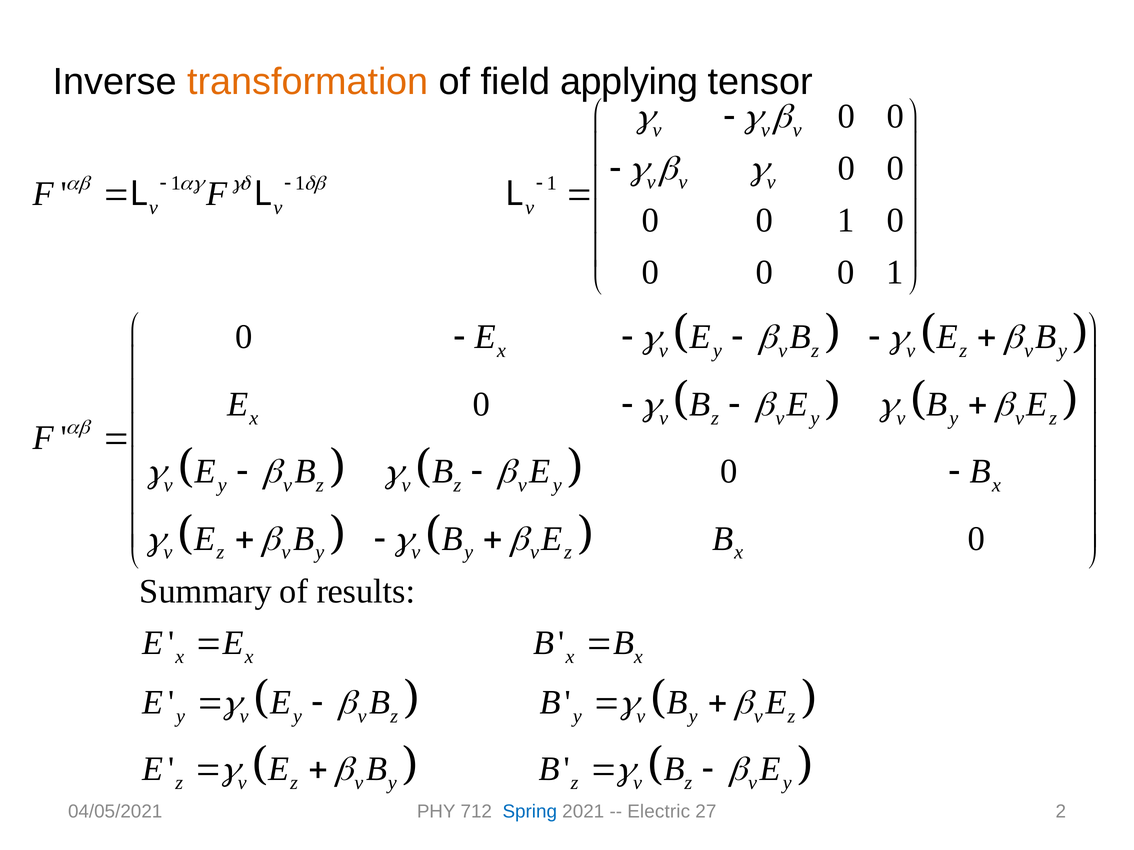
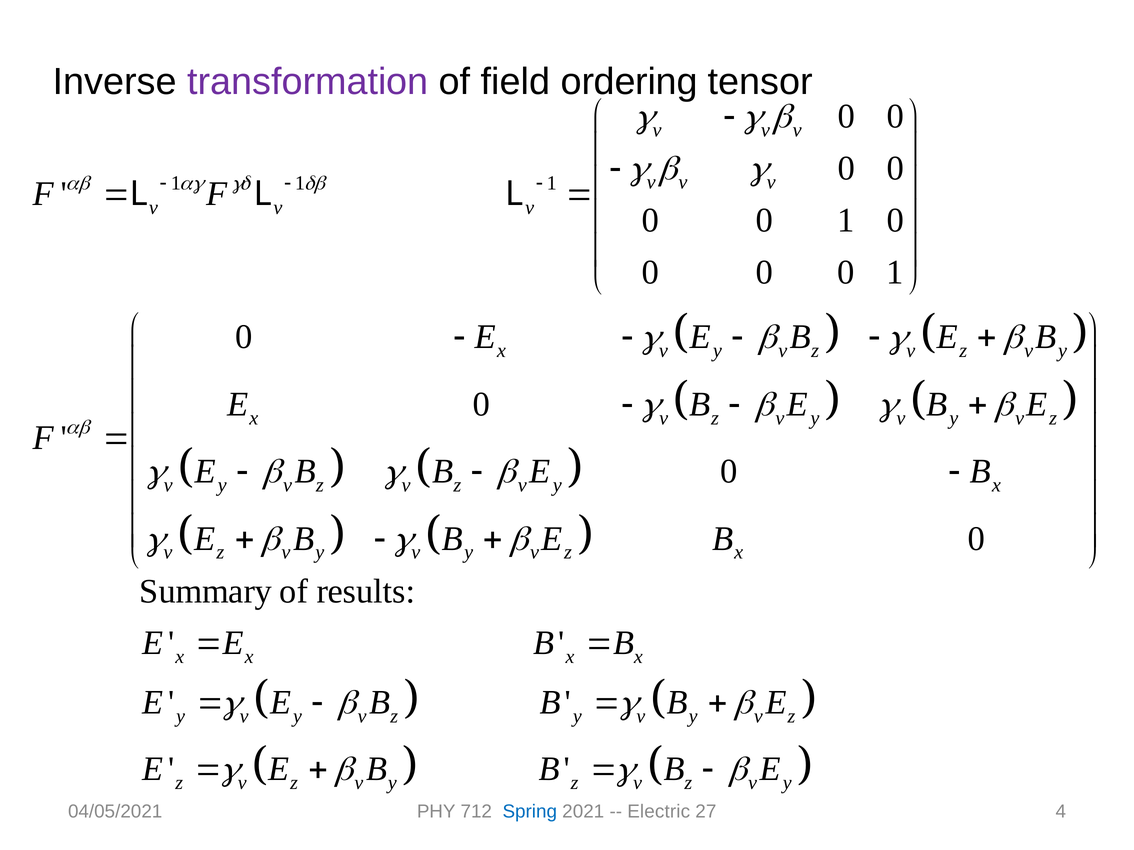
transformation colour: orange -> purple
applying: applying -> ordering
2: 2 -> 4
